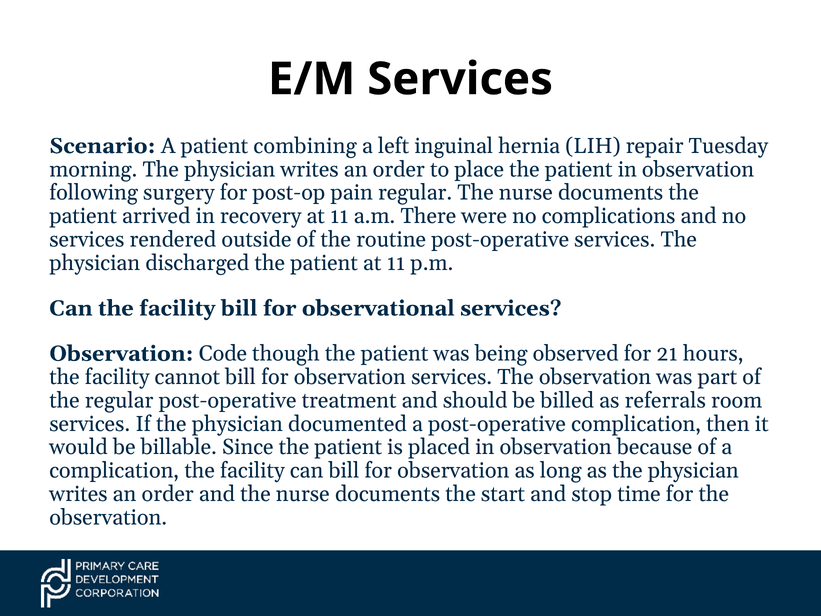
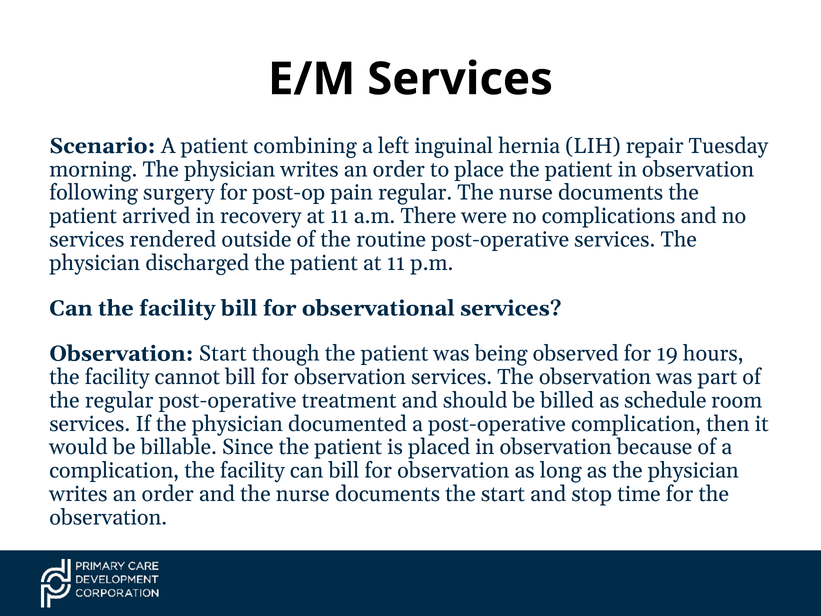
Observation Code: Code -> Start
21: 21 -> 19
referrals: referrals -> schedule
